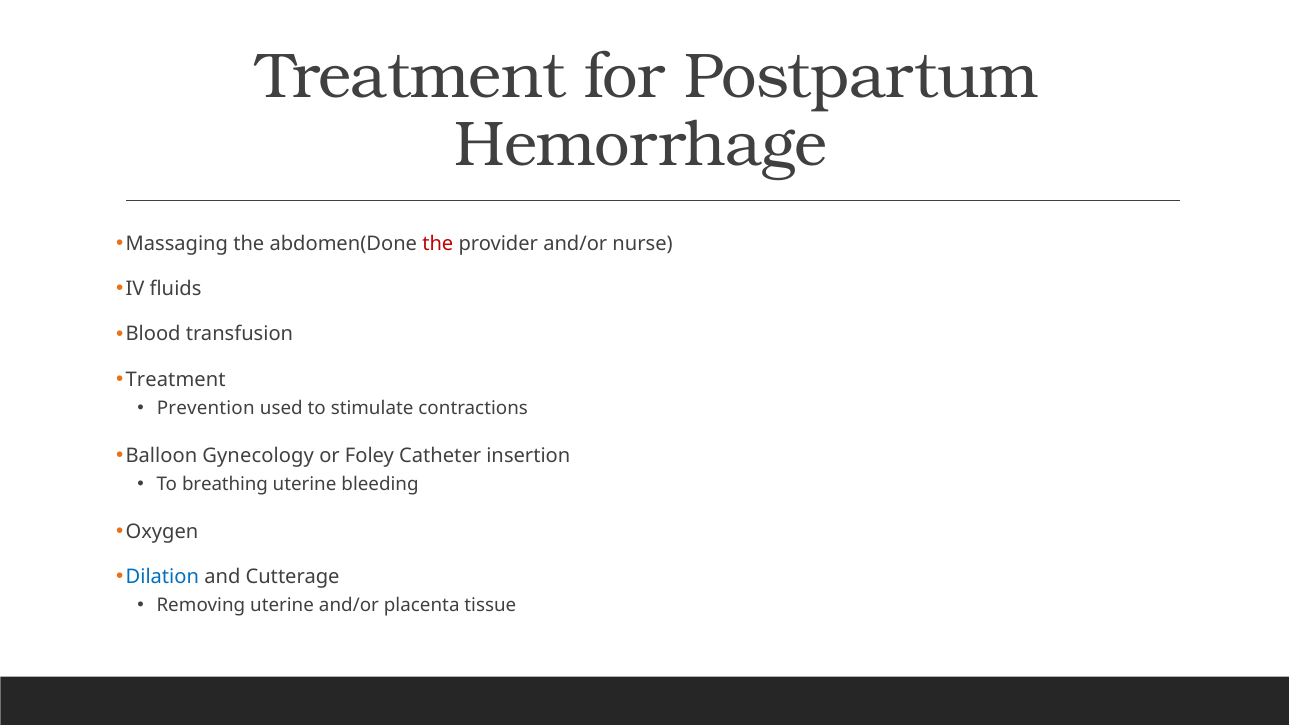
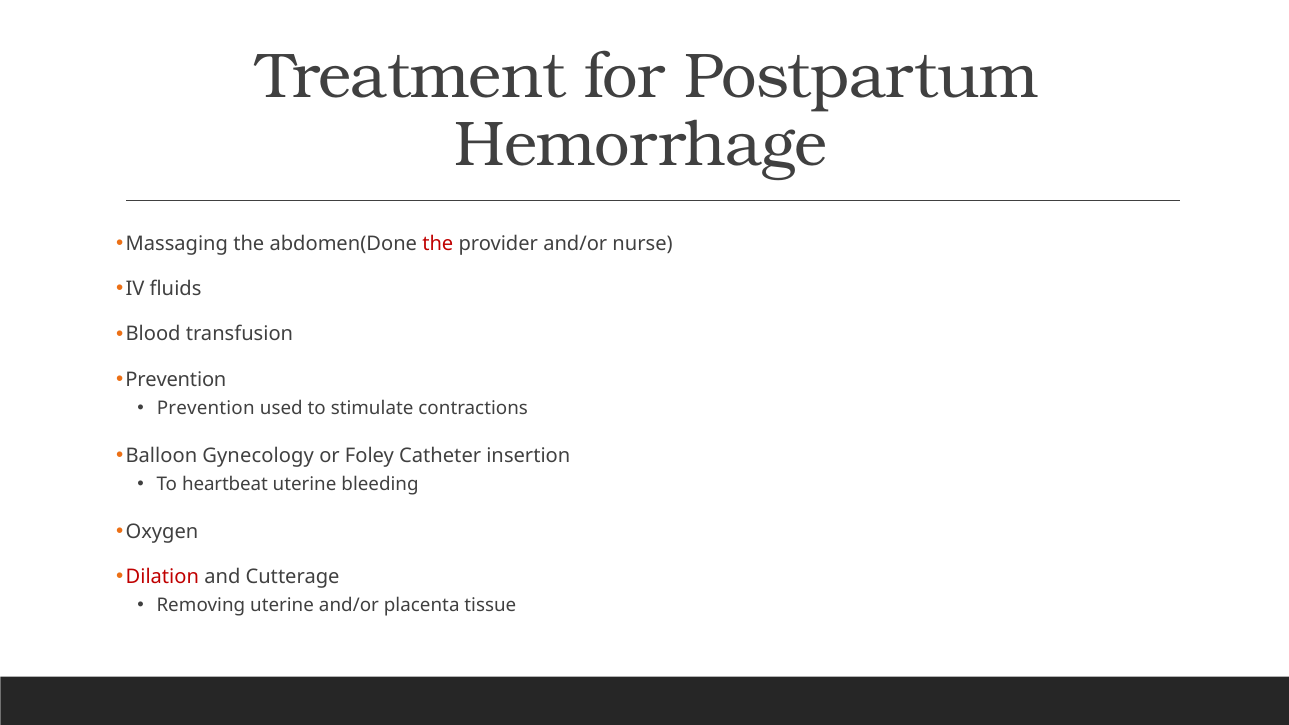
Treatment at (176, 380): Treatment -> Prevention
breathing: breathing -> heartbeat
Dilation colour: blue -> red
